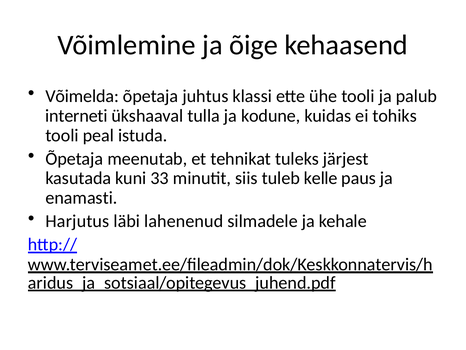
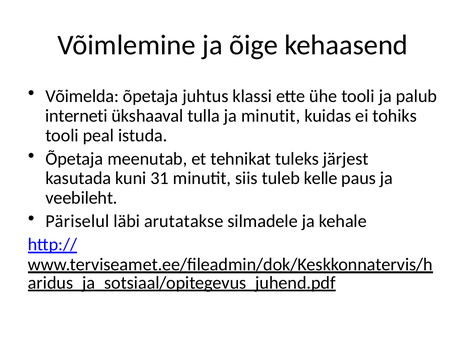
ja kodune: kodune -> minutit
33: 33 -> 31
enamasti: enamasti -> veebileht
Harjutus: Harjutus -> Päriselul
lahenenud: lahenenud -> arutatakse
